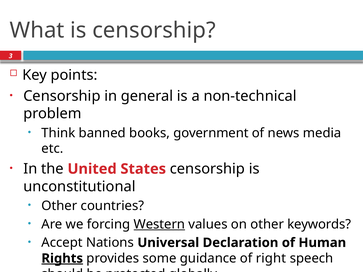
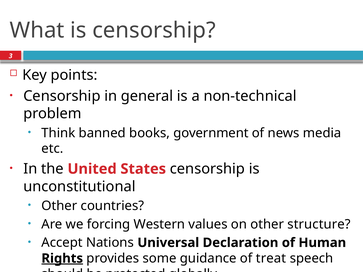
Western underline: present -> none
keywords: keywords -> structure
right: right -> treat
